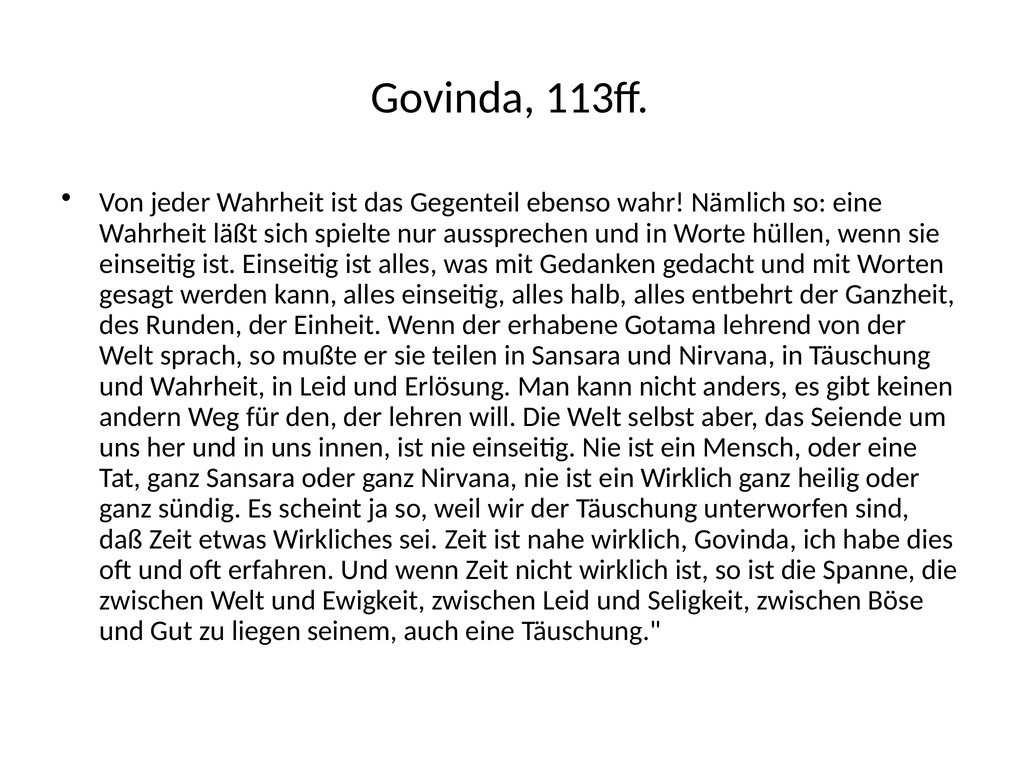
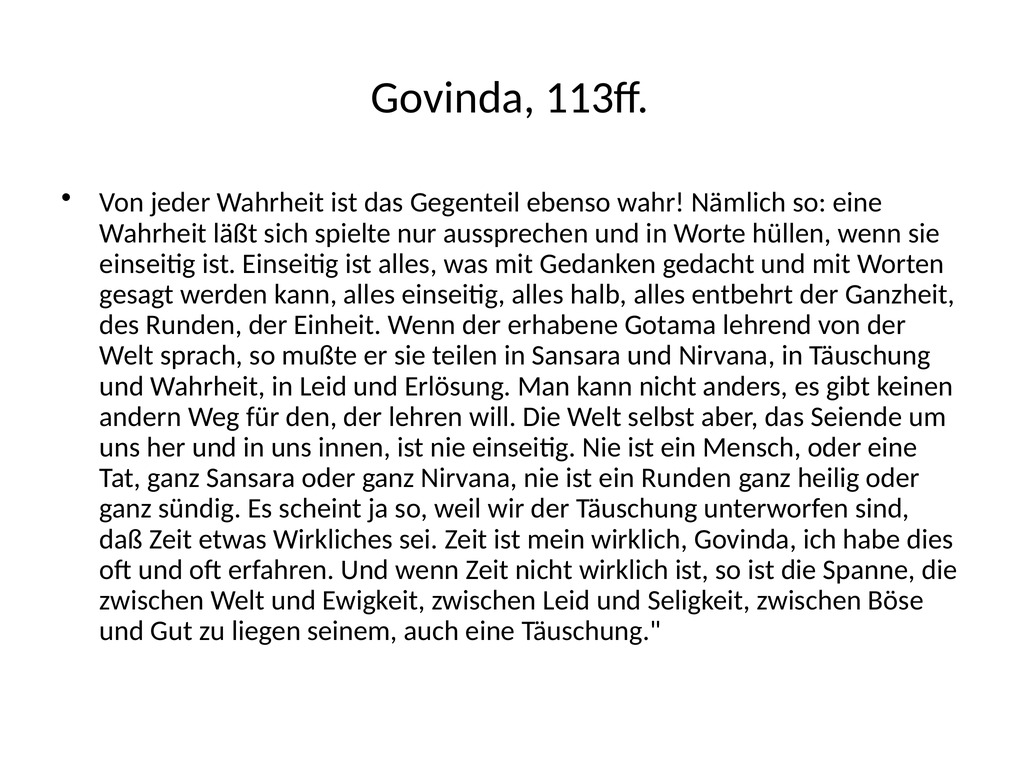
ein Wirklich: Wirklich -> Runden
nahe: nahe -> mein
